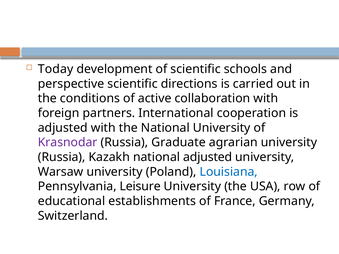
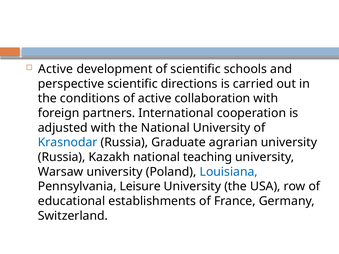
Today at (56, 69): Today -> Active
Krasnodar colour: purple -> blue
national adjusted: adjusted -> teaching
